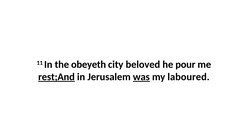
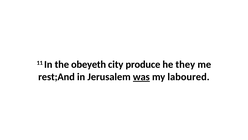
beloved: beloved -> produce
pour: pour -> they
rest;And underline: present -> none
